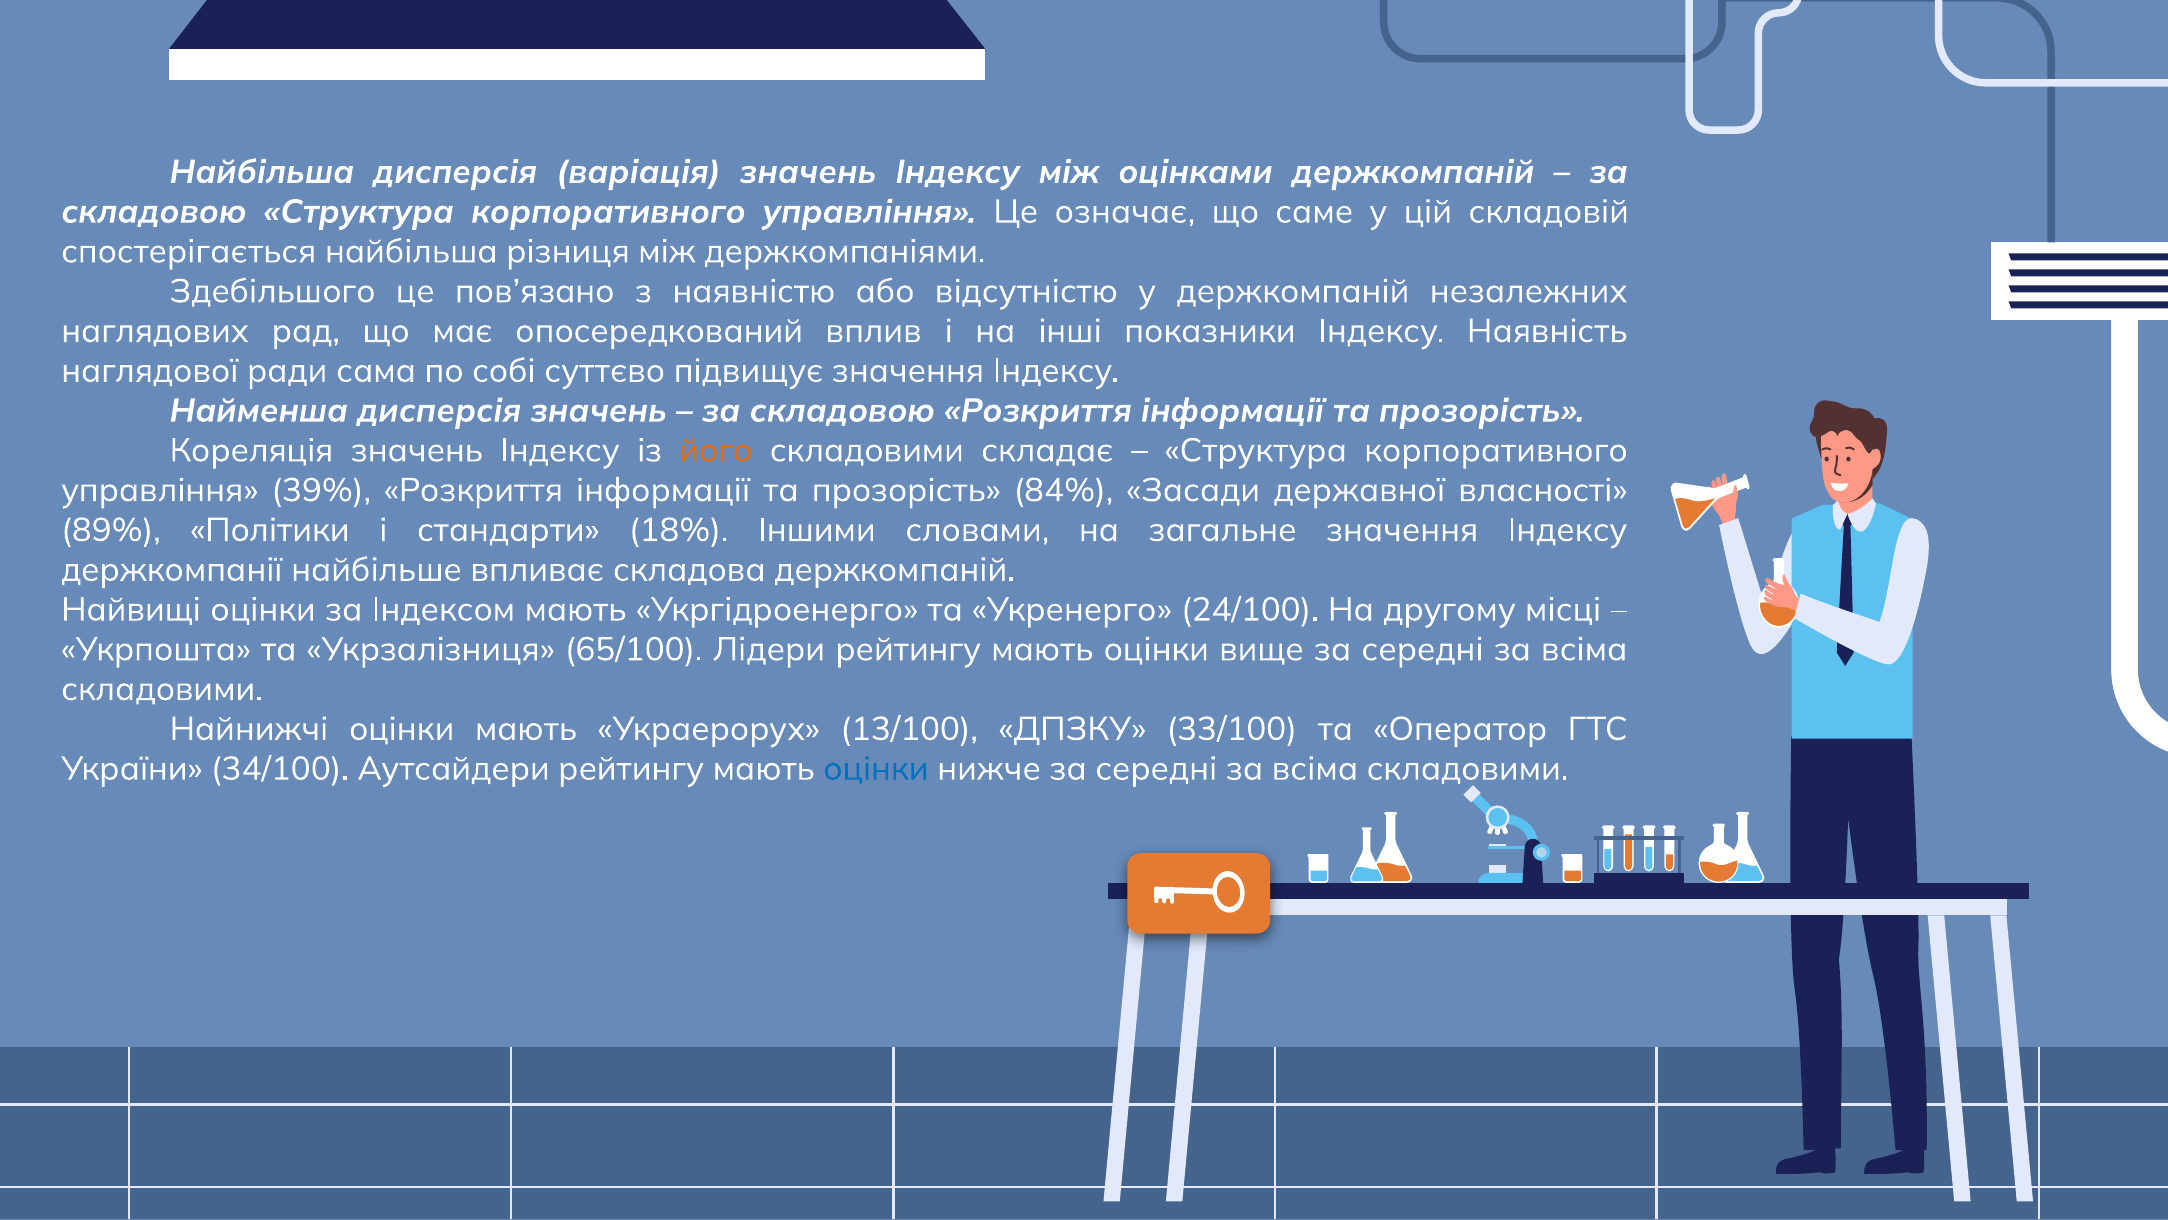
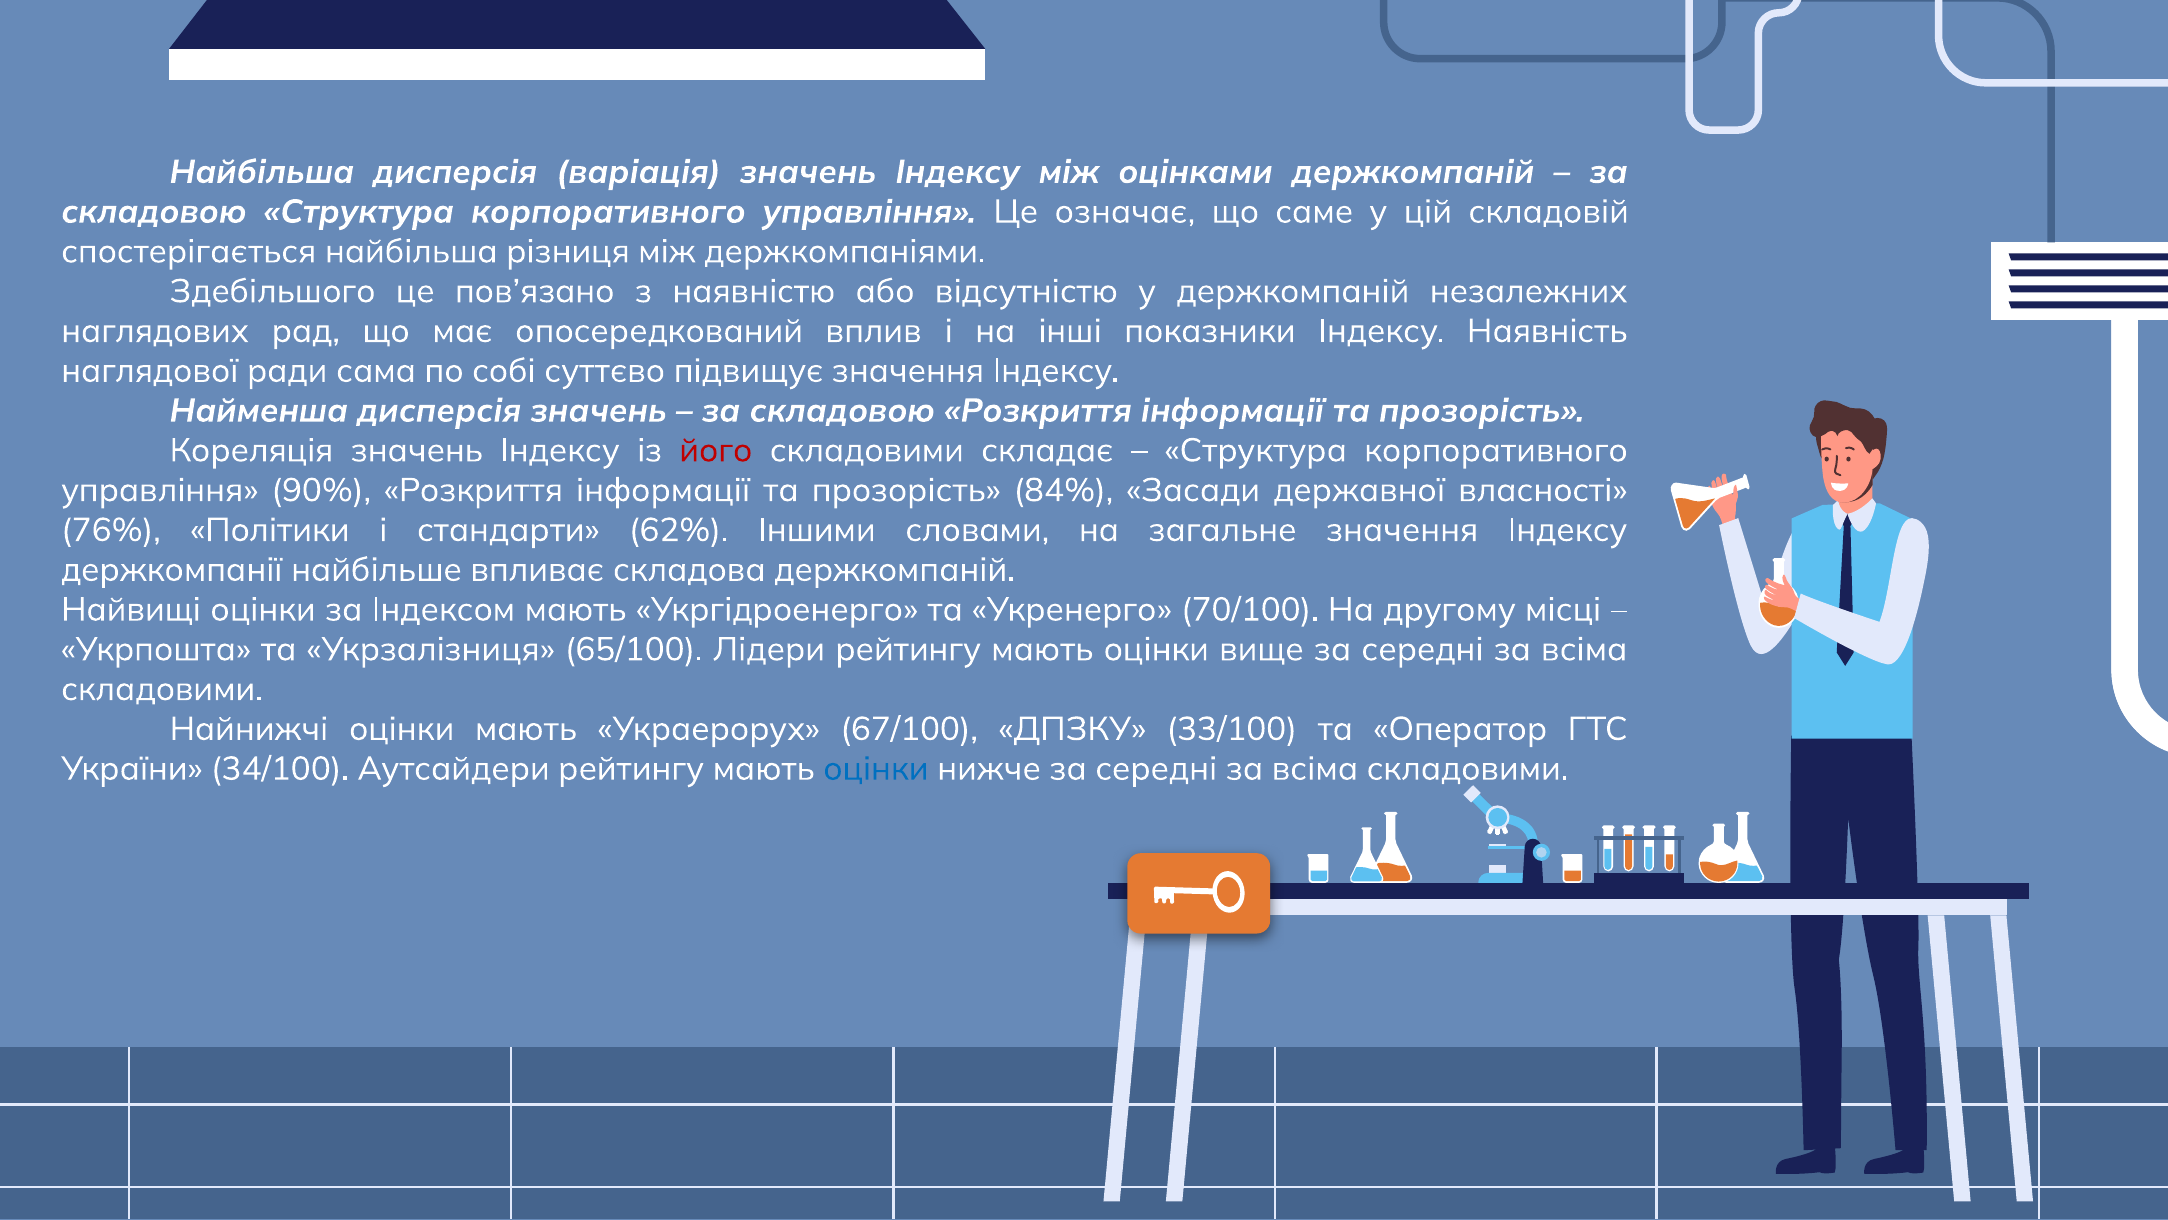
його colour: orange -> red
39%: 39% -> 90%
89%: 89% -> 76%
18%: 18% -> 62%
24/100: 24/100 -> 70/100
13/100: 13/100 -> 67/100
